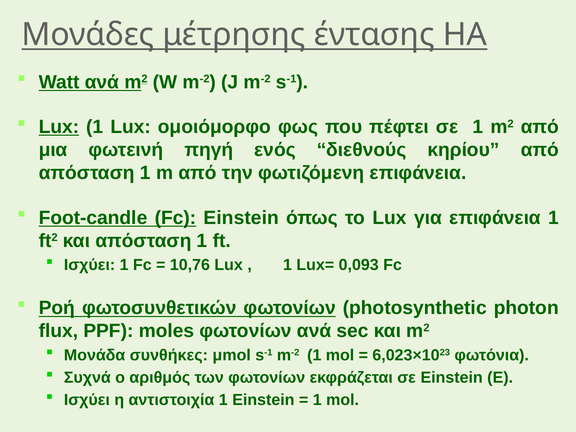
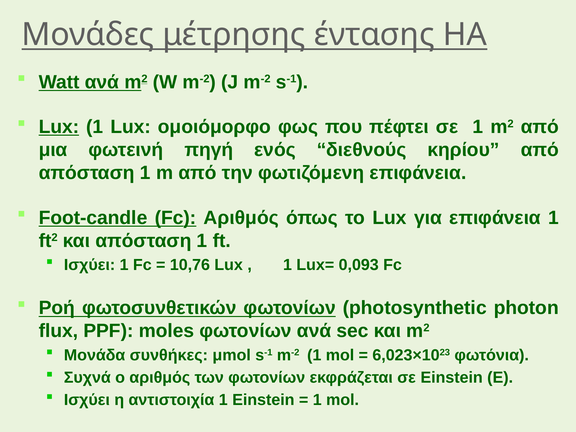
Fc Einstein: Einstein -> Αριθμός
